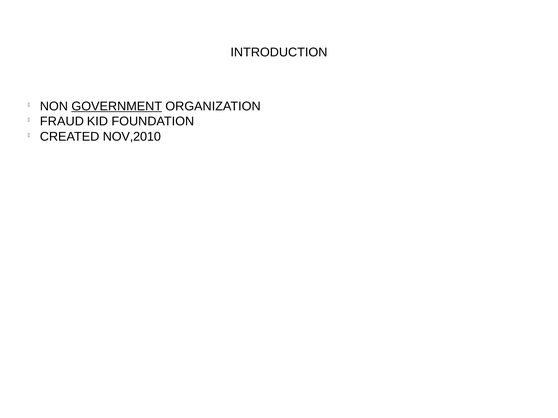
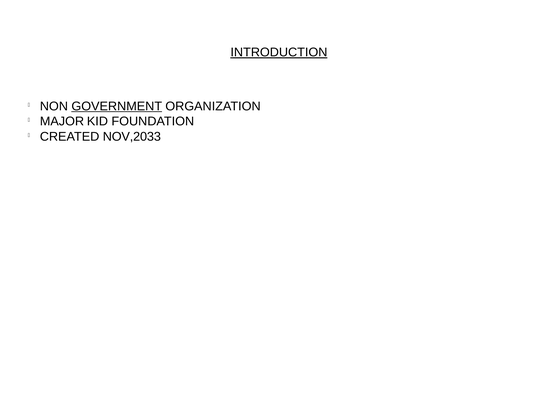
INTRODUCTION underline: none -> present
FRAUD: FRAUD -> MAJOR
NOV,2010: NOV,2010 -> NOV,2033
